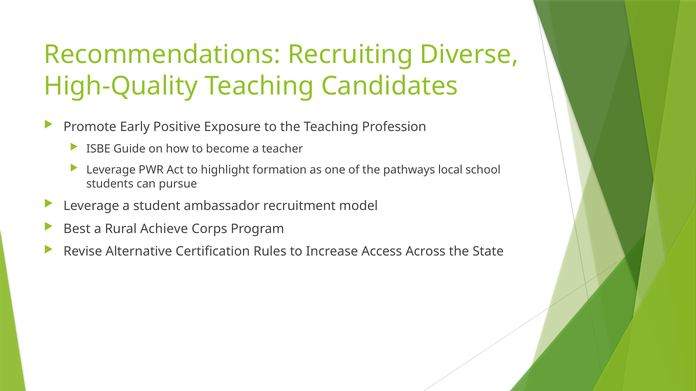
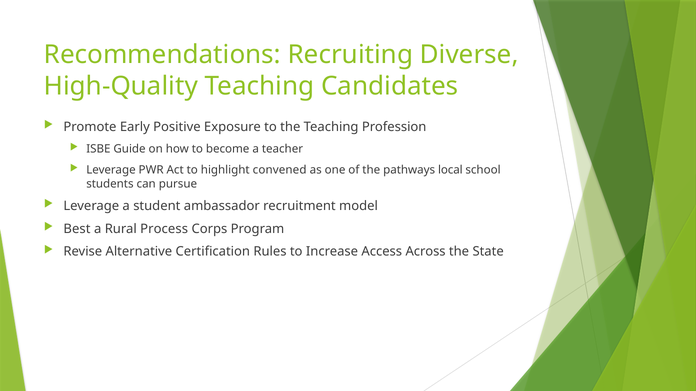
formation: formation -> convened
Achieve: Achieve -> Process
